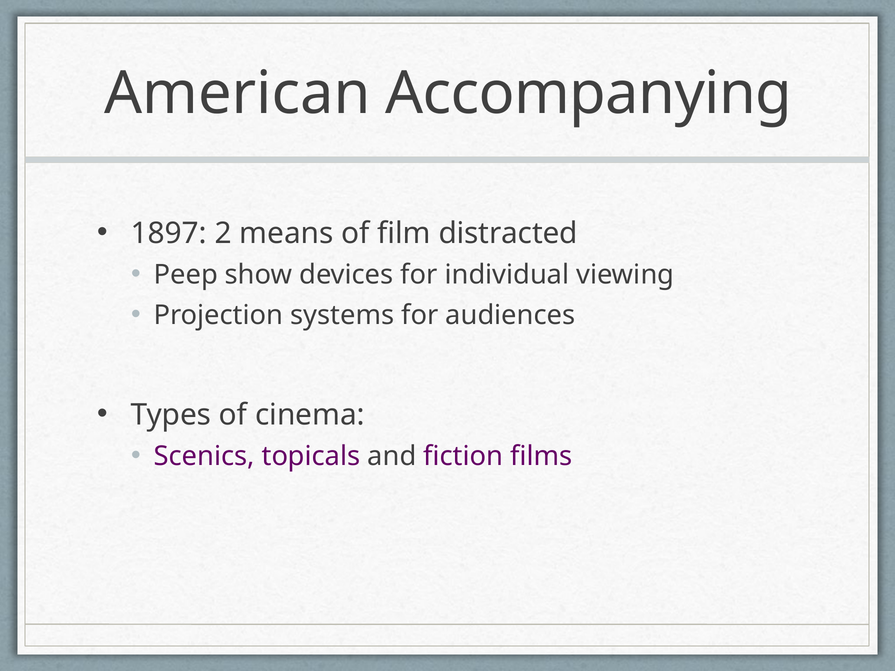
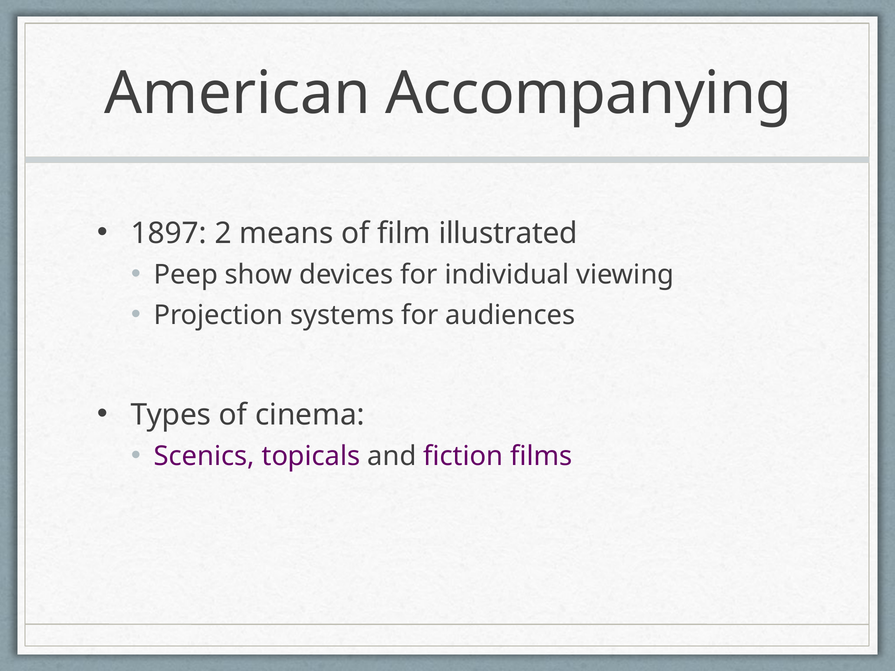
distracted: distracted -> illustrated
